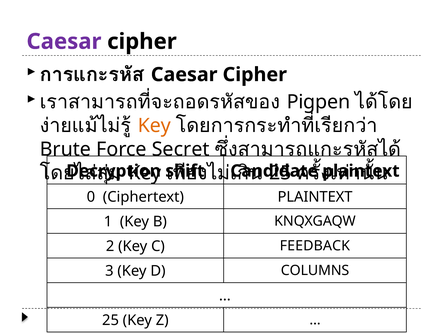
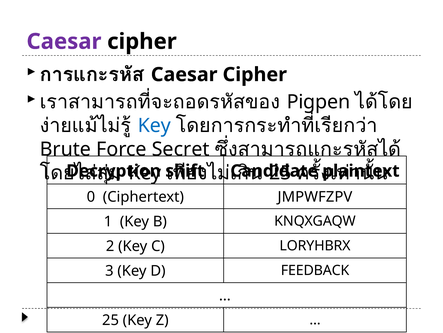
Key at (154, 125) colour: orange -> blue
Ciphertext PLAINTEXT: PLAINTEXT -> JMPWFZPV
FEEDBACK: FEEDBACK -> LORYHBRX
COLUMNS: COLUMNS -> FEEDBACK
